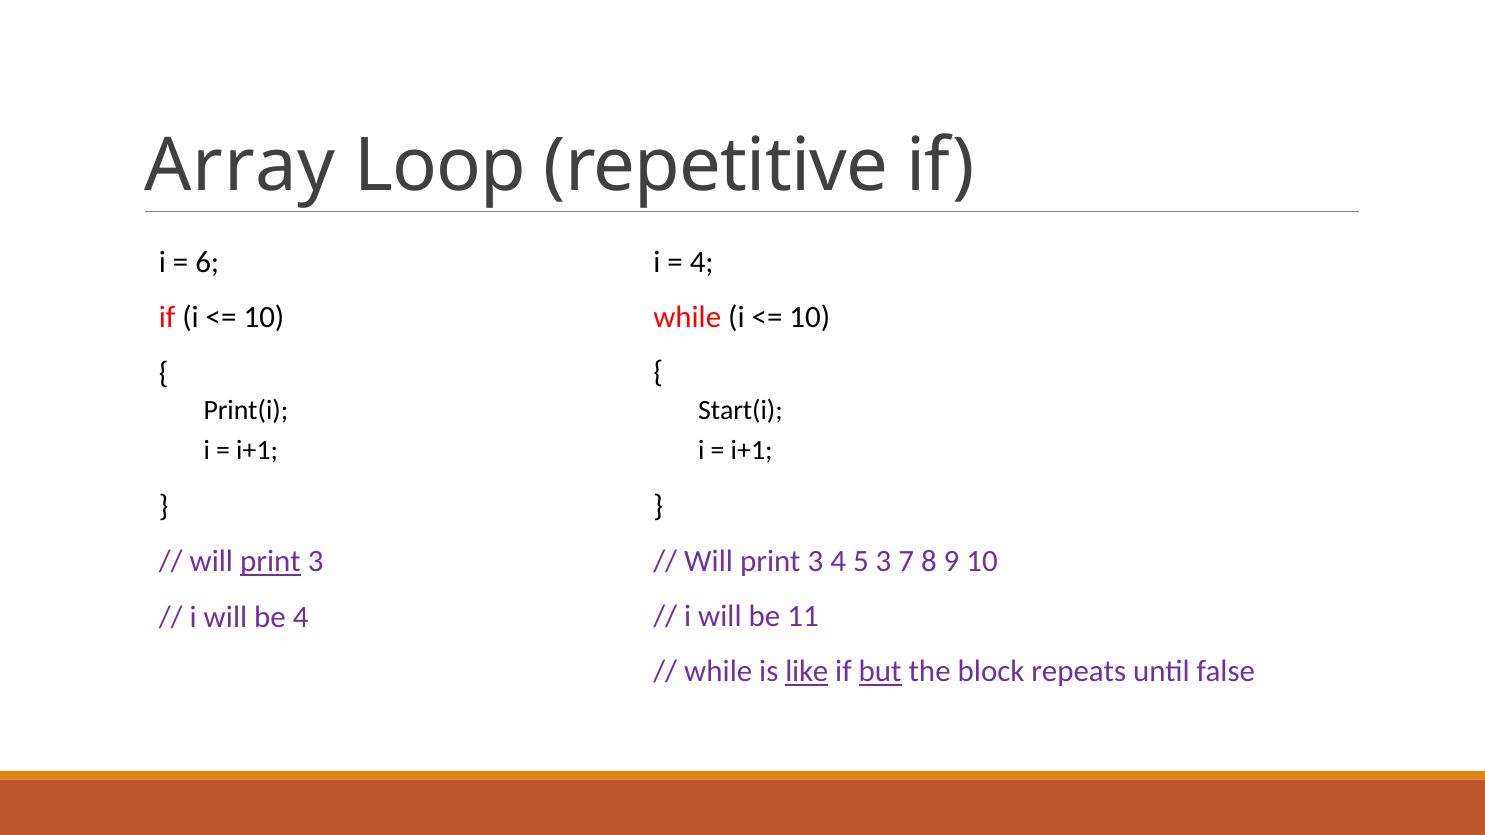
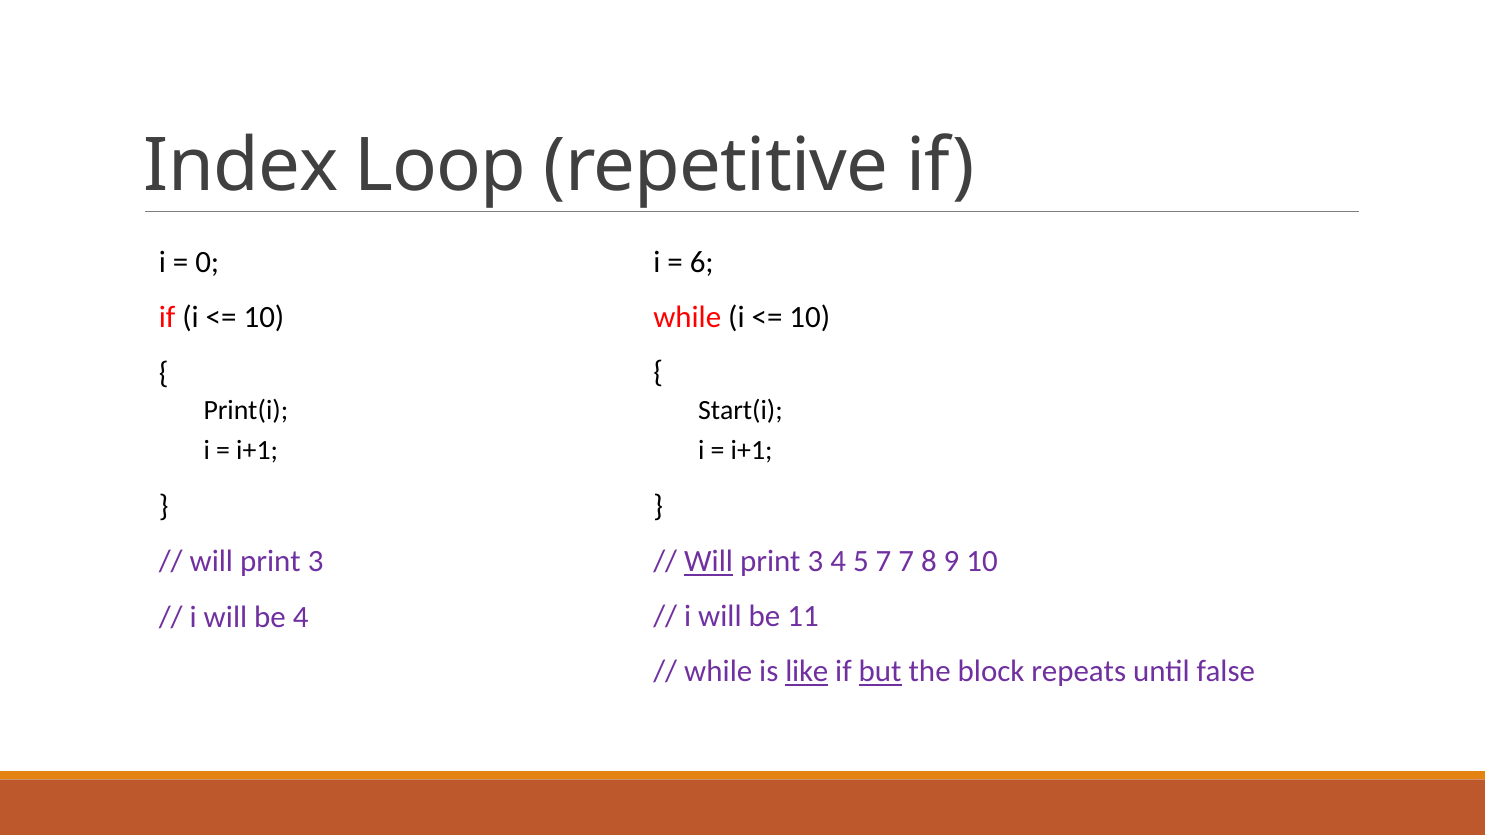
Array: Array -> Index
6: 6 -> 0
4 at (702, 263): 4 -> 6
Will at (709, 562) underline: none -> present
5 3: 3 -> 7
print at (270, 562) underline: present -> none
